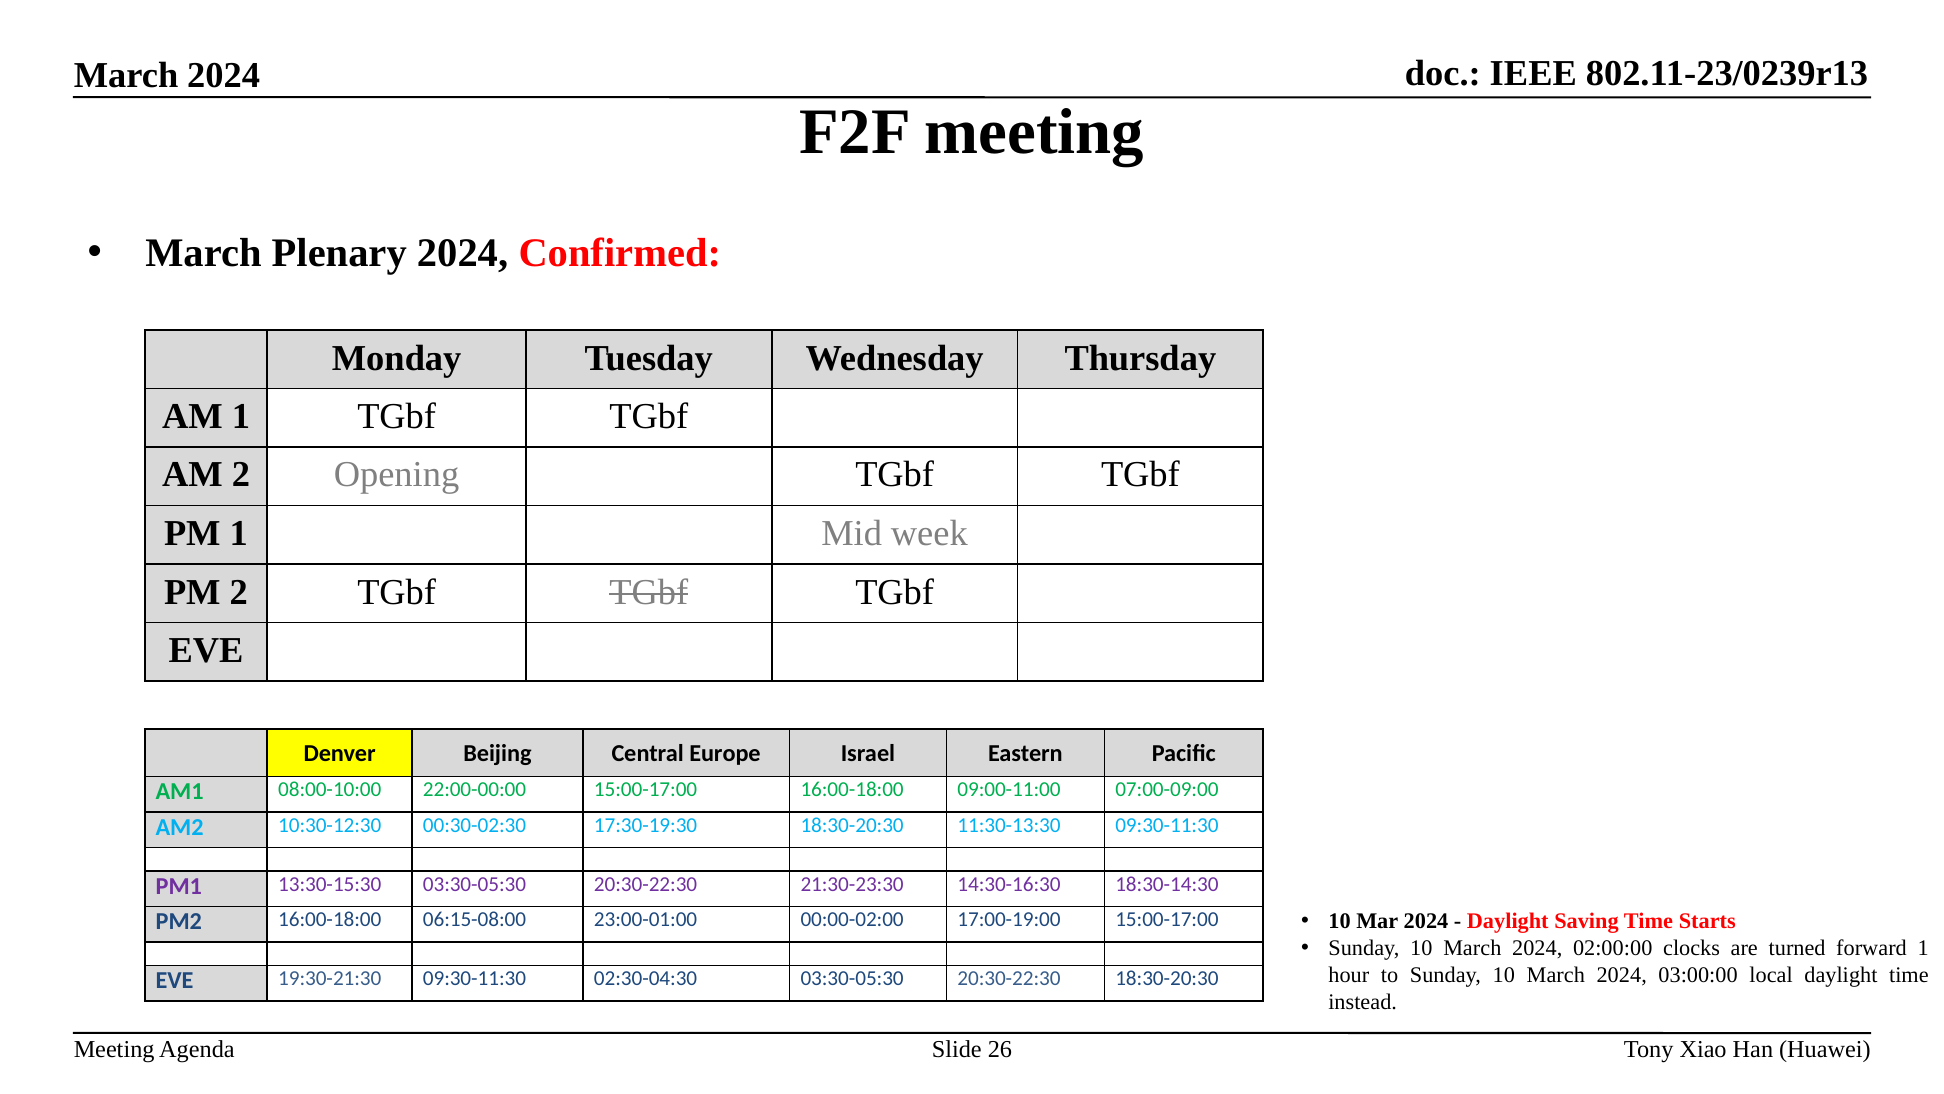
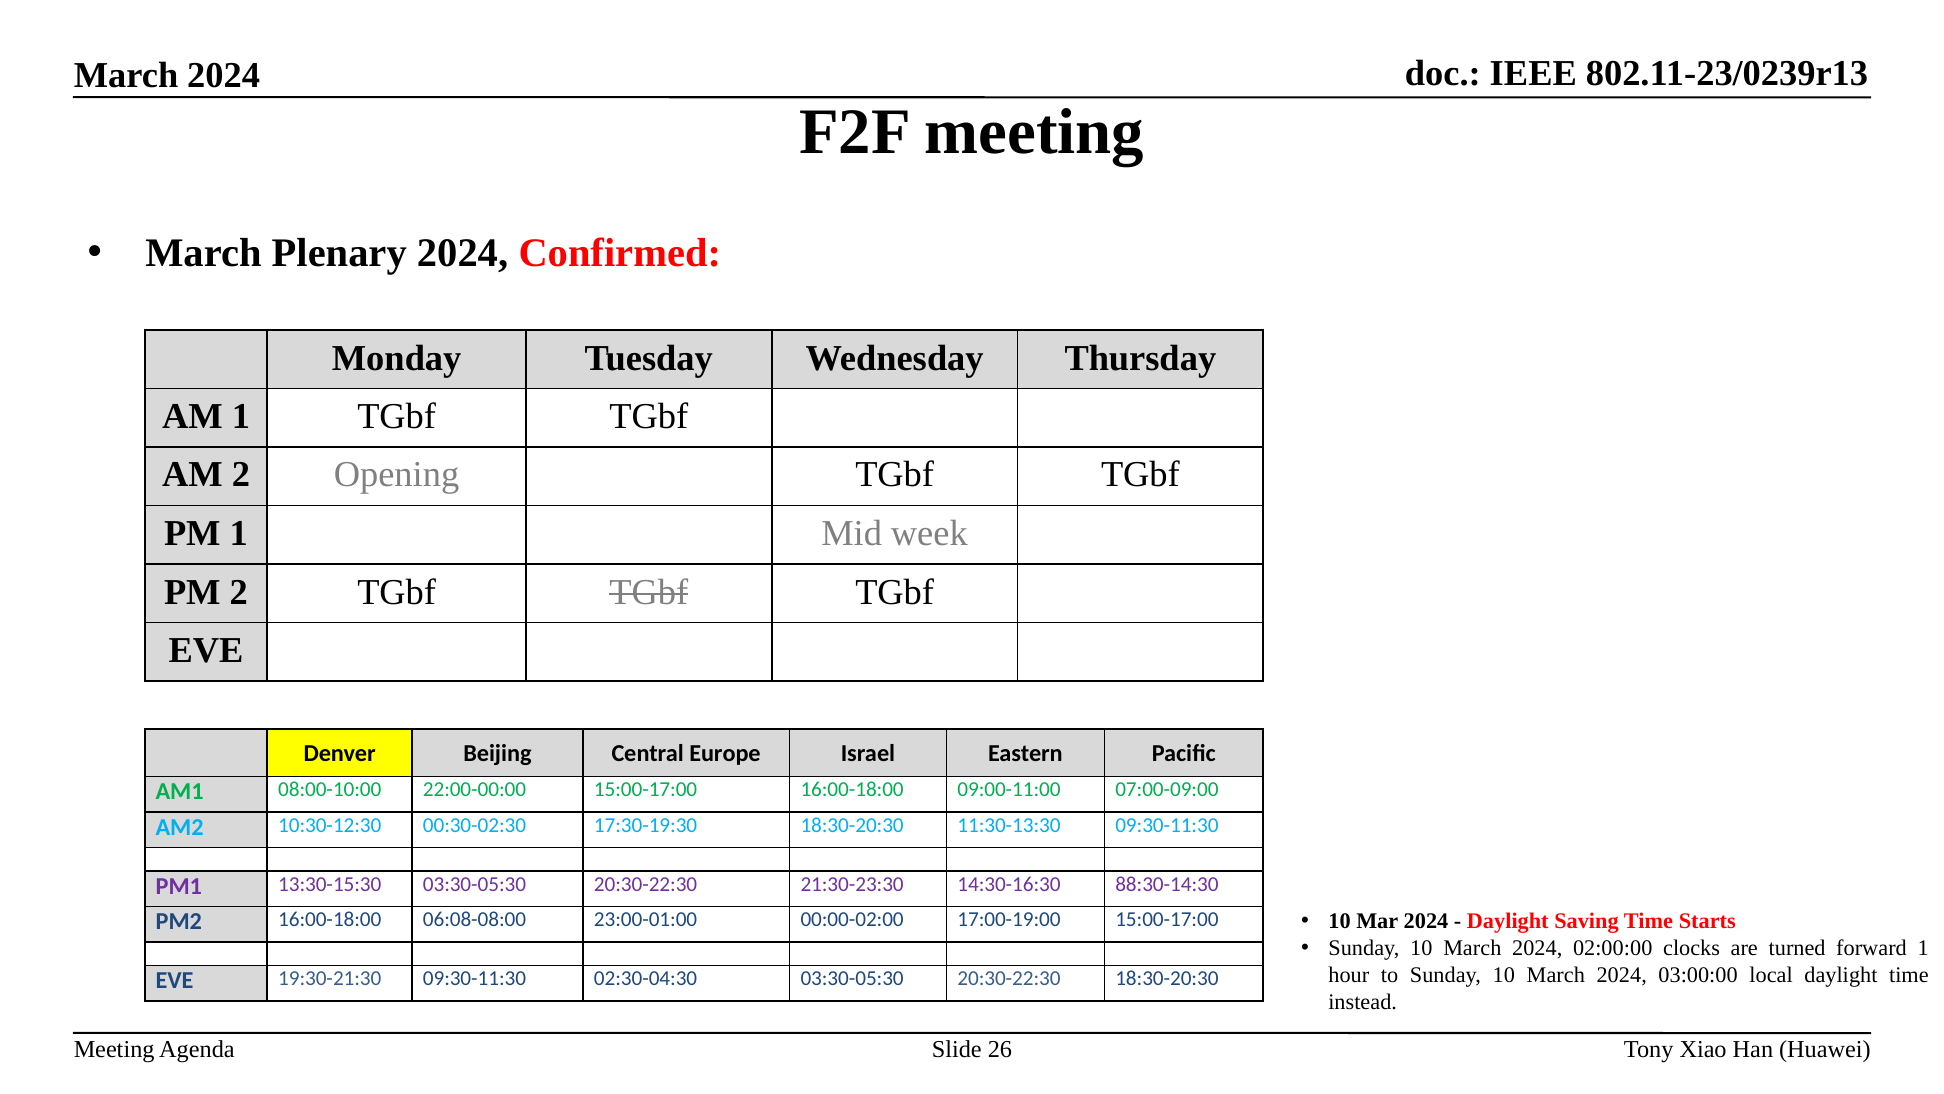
18:30-14:30: 18:30-14:30 -> 88:30-14:30
06:15-08:00: 06:15-08:00 -> 06:08-08:00
